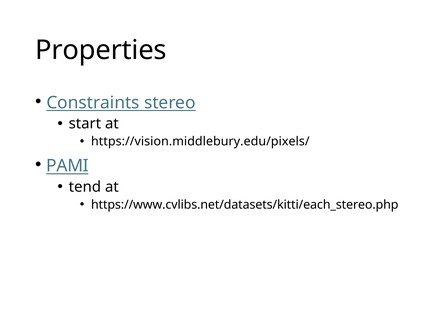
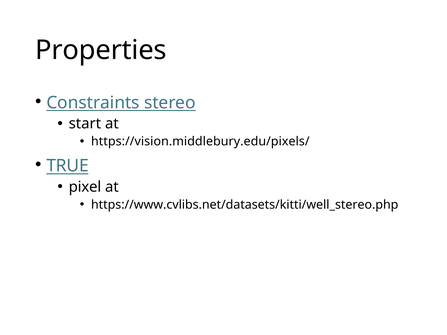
PAMI: PAMI -> TRUE
tend: tend -> pixel
https://www.cvlibs.net/datasets/kitti/each_stereo.php: https://www.cvlibs.net/datasets/kitti/each_stereo.php -> https://www.cvlibs.net/datasets/kitti/well_stereo.php
